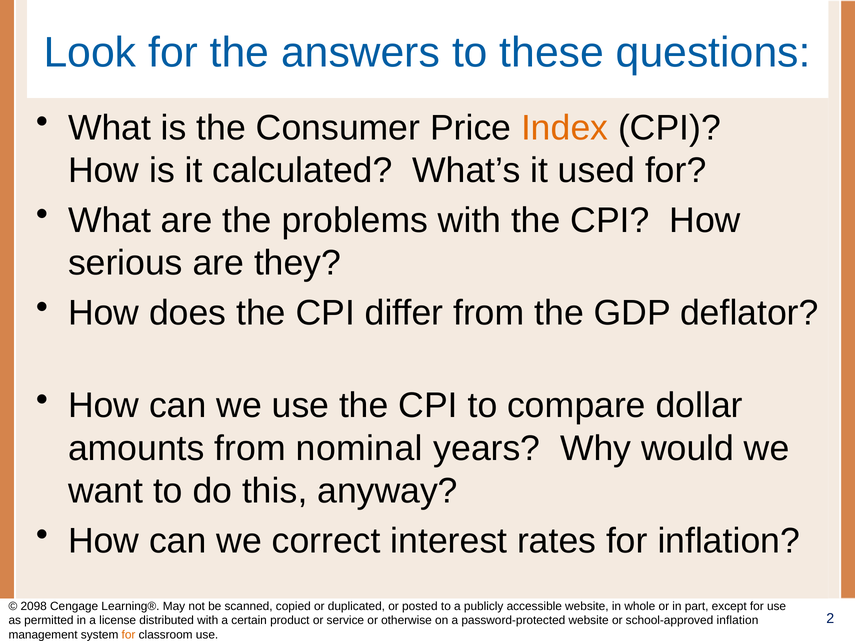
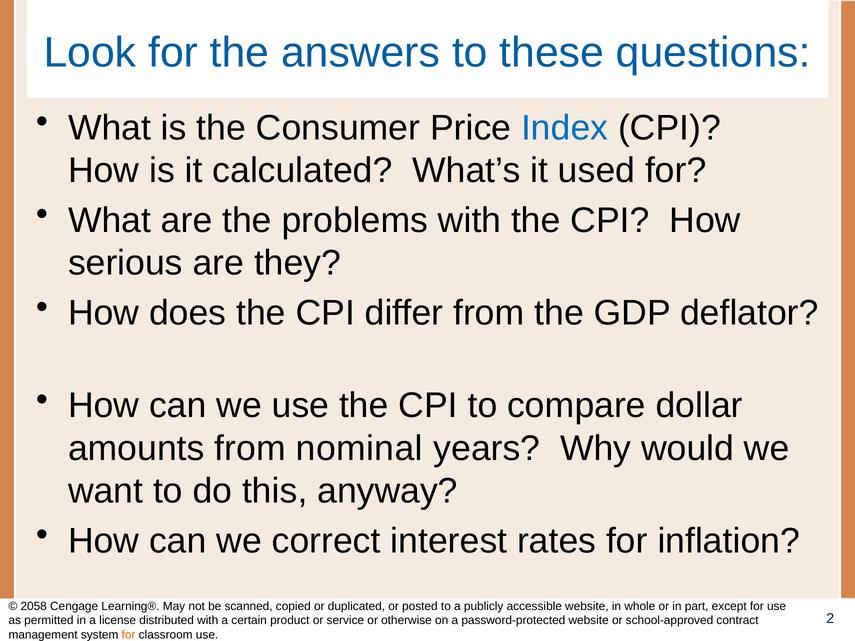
Index colour: orange -> blue
2098: 2098 -> 2058
school-approved inflation: inflation -> contract
